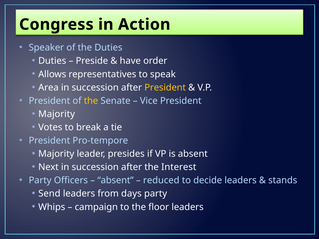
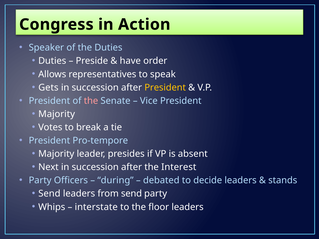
Area: Area -> Gets
the at (91, 101) colour: yellow -> pink
absent at (116, 181): absent -> during
reduced: reduced -> debated
from days: days -> send
campaign: campaign -> interstate
